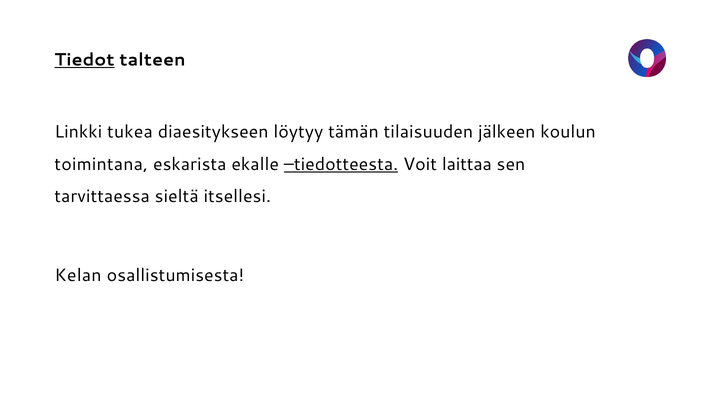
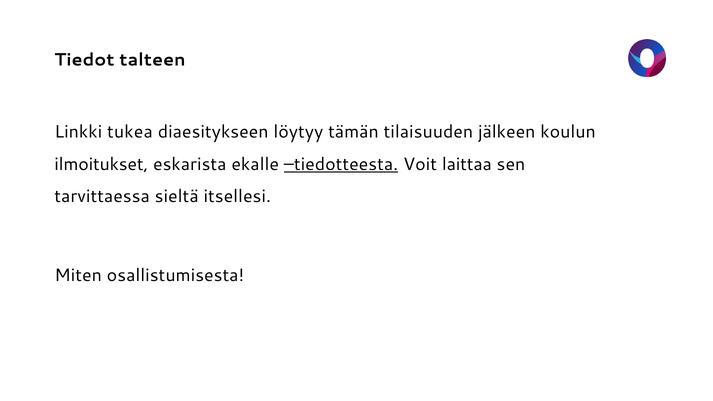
Tiedot underline: present -> none
toimintana: toimintana -> ilmoitukset
Kelan: Kelan -> Miten
